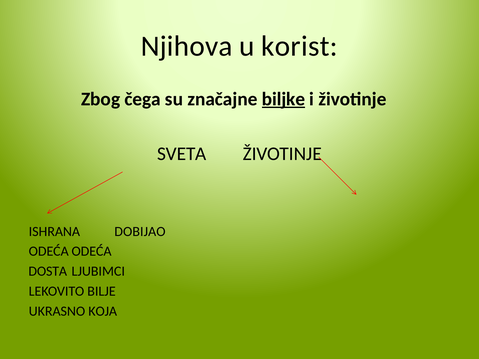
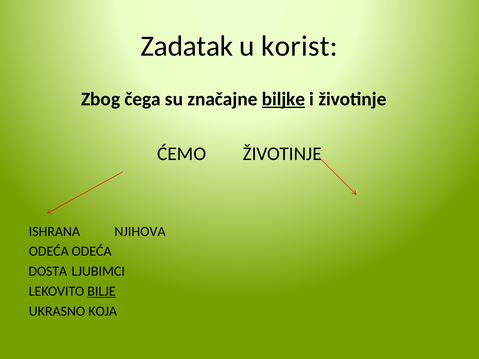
Njihova: Njihova -> Zadatak
SVETA: SVETA -> ĆEMO
DOBIJAO: DOBIJAO -> NJIHOVA
BILJE underline: none -> present
